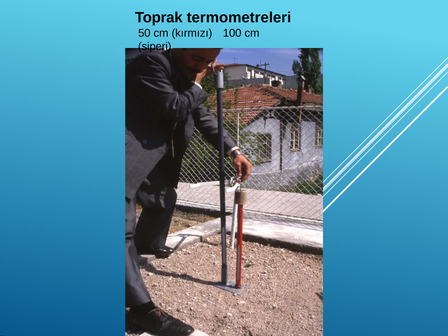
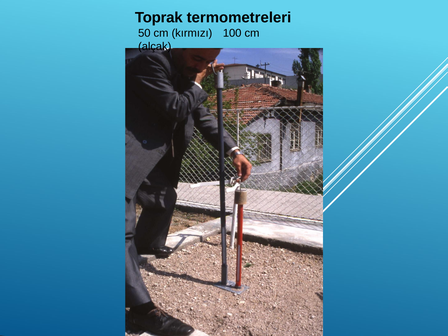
siperi: siperi -> alçak
